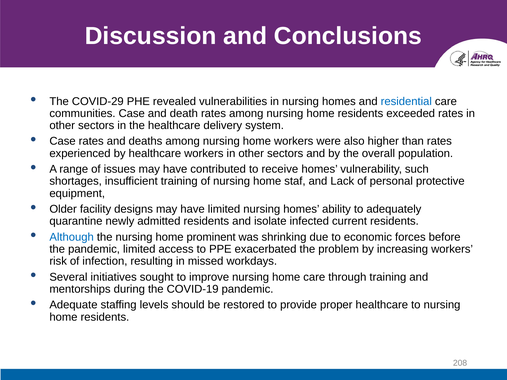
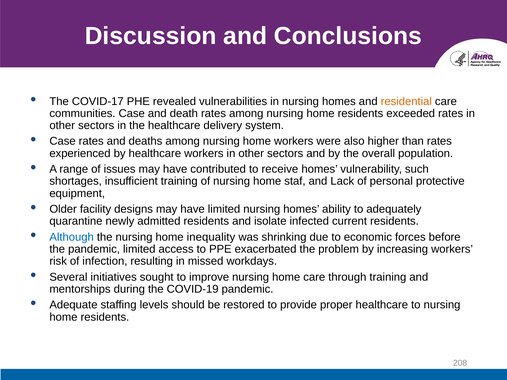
COVID-29: COVID-29 -> COVID-17
residential colour: blue -> orange
prominent: prominent -> inequality
